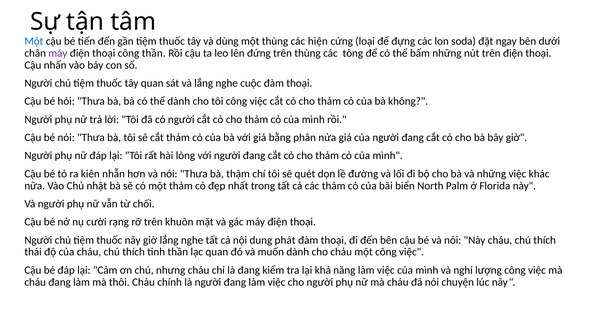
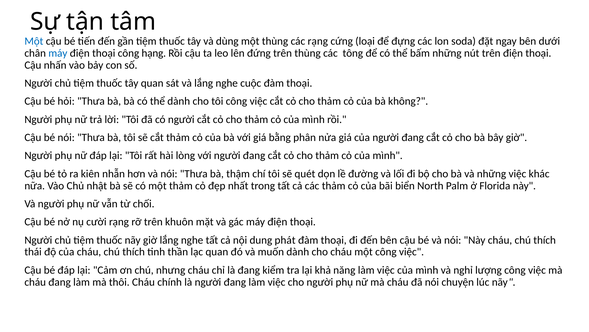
các hiện: hiện -> rạng
máy at (58, 53) colour: purple -> blue
công thần: thần -> hạng
